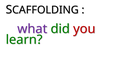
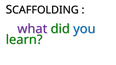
you colour: red -> blue
